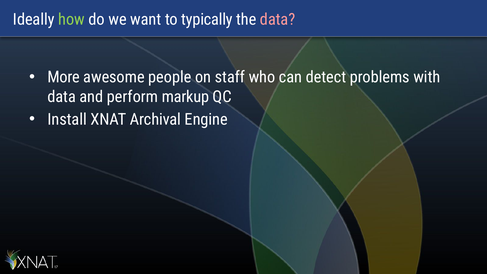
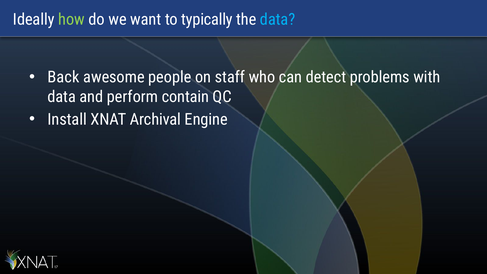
data at (278, 19) colour: pink -> light blue
More: More -> Back
markup: markup -> contain
